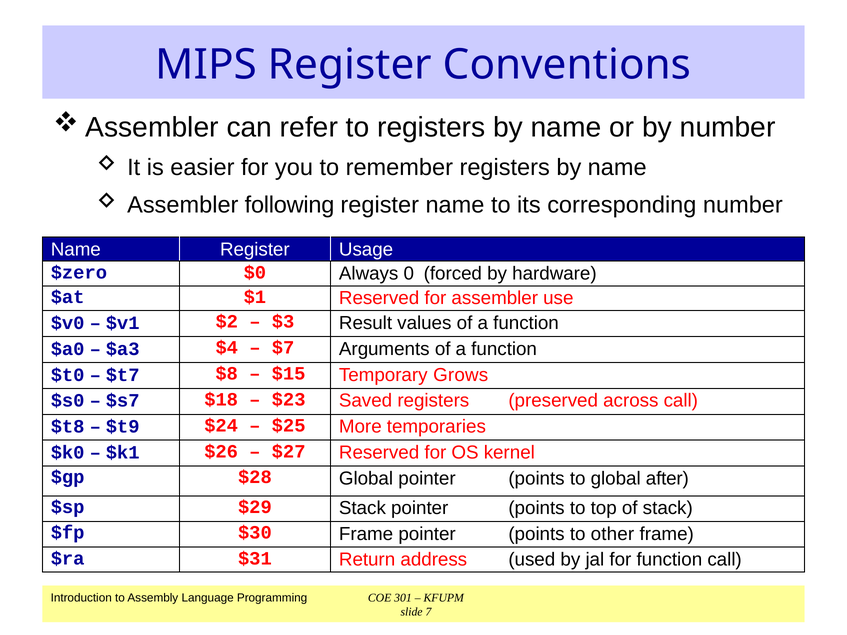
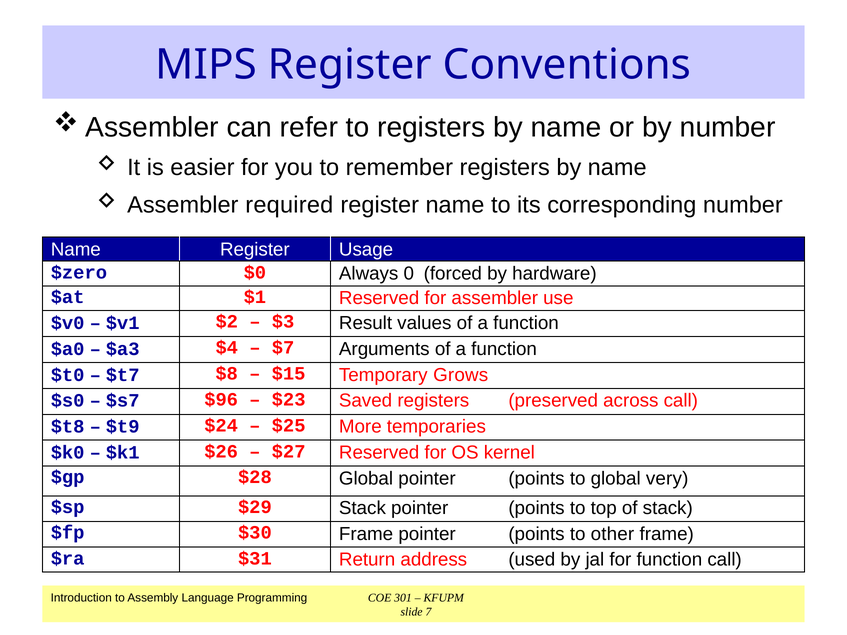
following: following -> required
$18: $18 -> $96
after: after -> very
